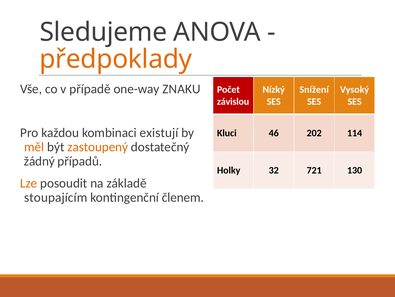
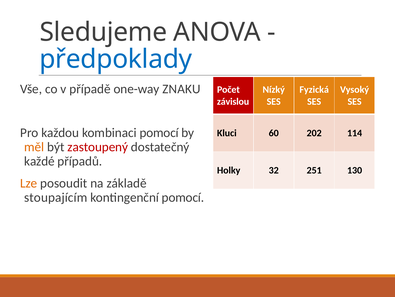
předpoklady colour: orange -> blue
Snížení: Snížení -> Fyzická
kombinaci existují: existují -> pomocí
46: 46 -> 60
zastoupený colour: orange -> red
žádný: žádný -> každé
721: 721 -> 251
kontingenční členem: členem -> pomocí
